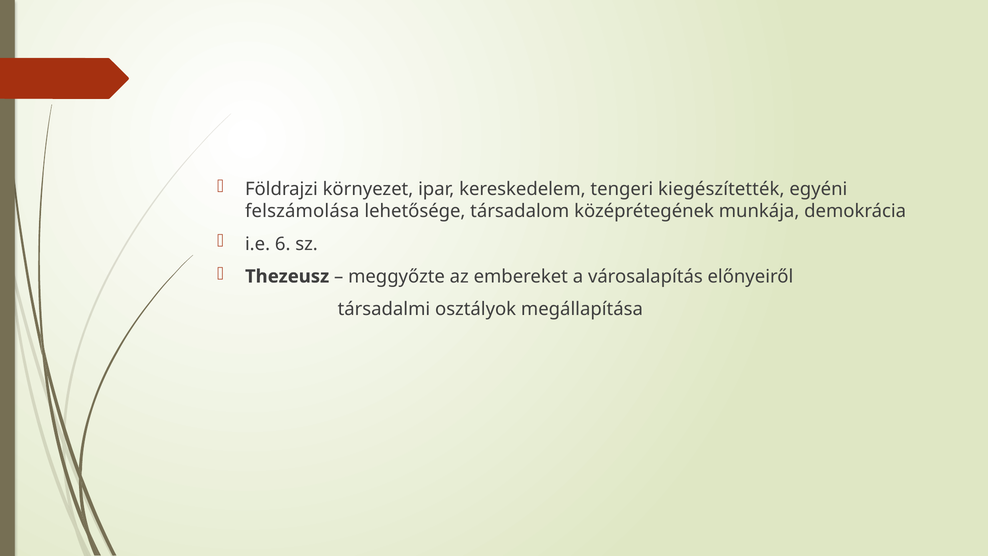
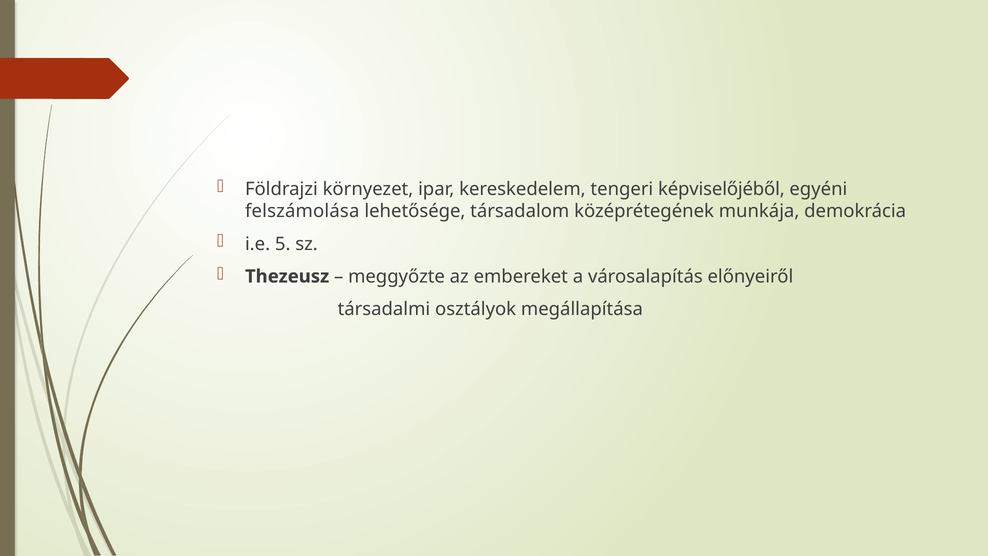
kiegészítették: kiegészítették -> képviselőjéből
6: 6 -> 5
